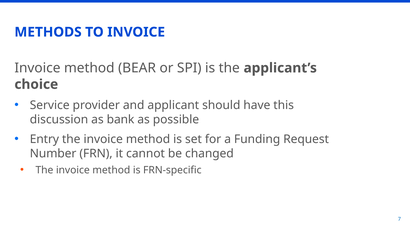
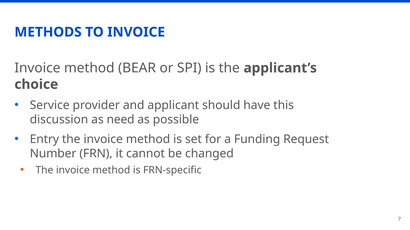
bank: bank -> need
